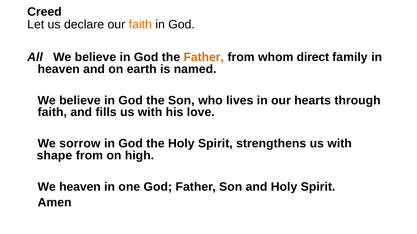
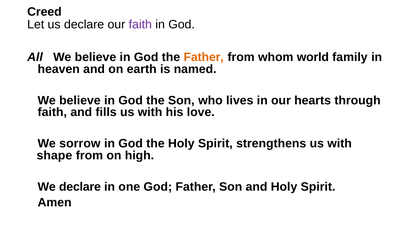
faith at (140, 25) colour: orange -> purple
direct: direct -> world
We heaven: heaven -> declare
